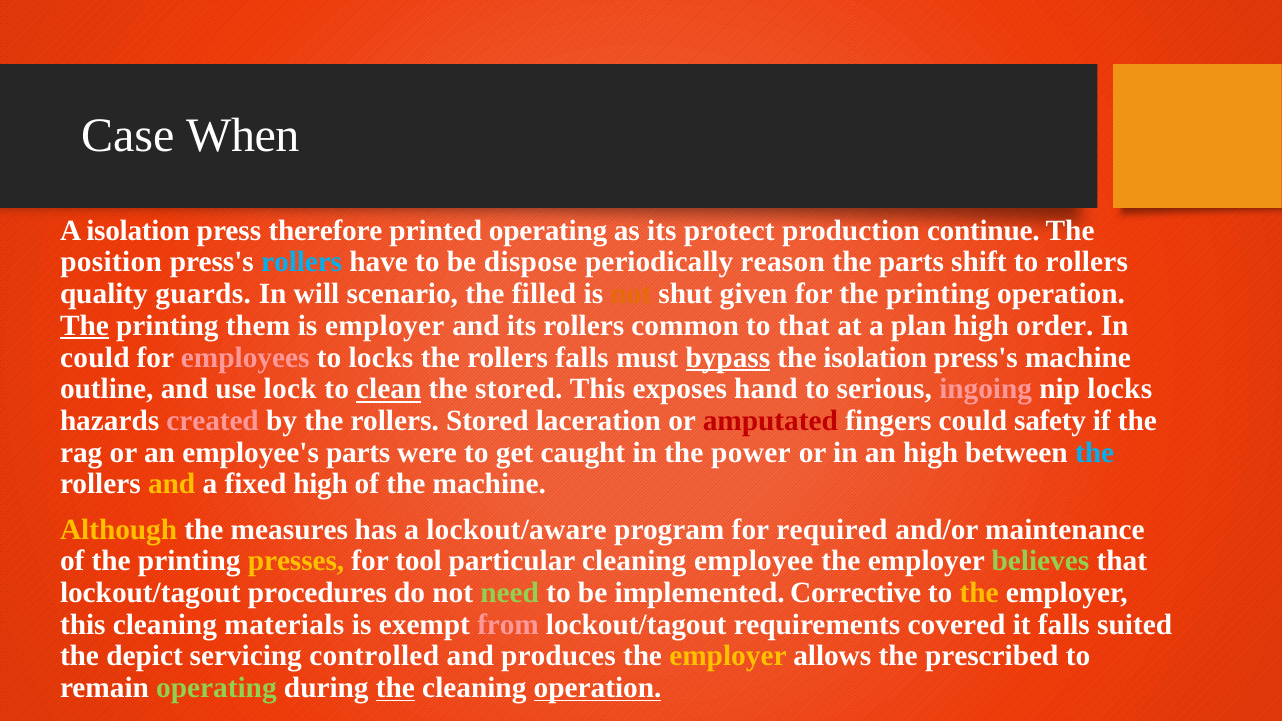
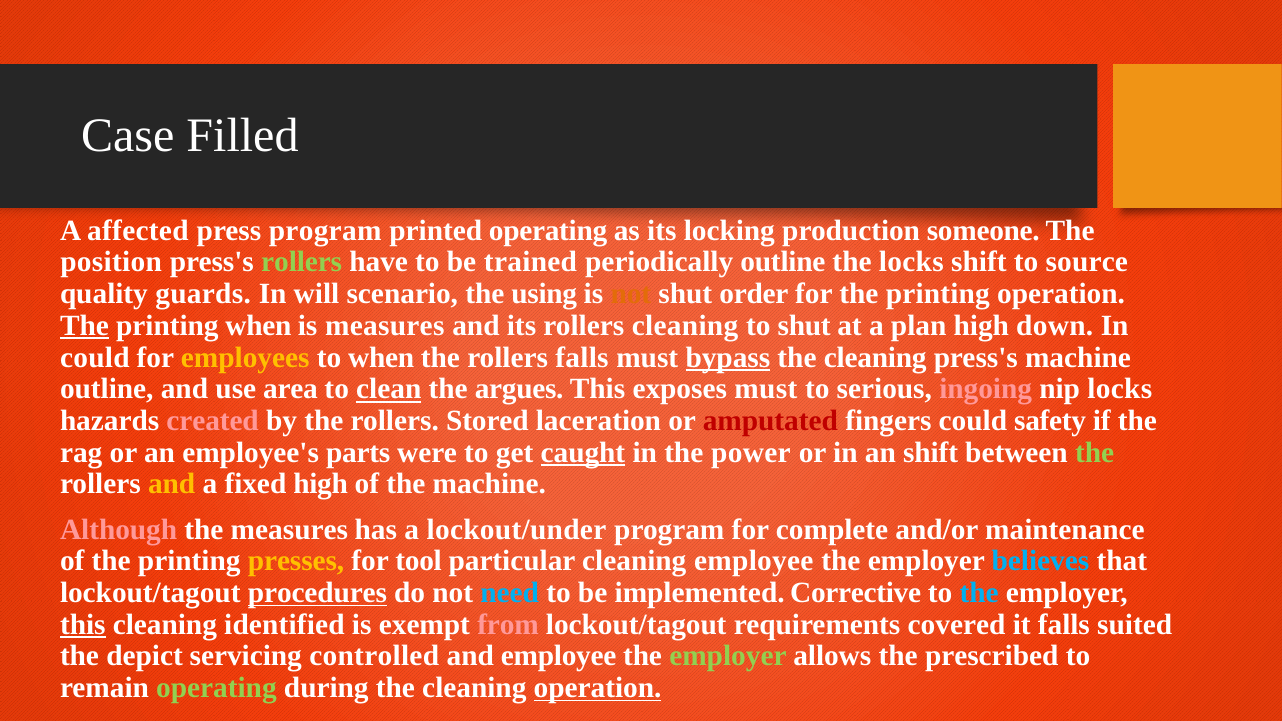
When: When -> Filled
A isolation: isolation -> affected
press therefore: therefore -> program
protect: protect -> locking
continue: continue -> someone
rollers at (302, 262) colour: light blue -> light green
dispose: dispose -> trained
periodically reason: reason -> outline
the parts: parts -> locks
to rollers: rollers -> source
filled: filled -> using
given: given -> order
printing them: them -> when
is employer: employer -> measures
rollers common: common -> cleaning
to that: that -> shut
order: order -> down
employees colour: pink -> yellow
to locks: locks -> when
isolation at (875, 357): isolation -> cleaning
lock: lock -> area
the stored: stored -> argues
exposes hand: hand -> must
caught underline: none -> present
an high: high -> shift
the at (1095, 453) colour: light blue -> light green
Although colour: yellow -> pink
lockout/aware: lockout/aware -> lockout/under
required: required -> complete
believes colour: light green -> light blue
procedures underline: none -> present
need colour: light green -> light blue
the at (979, 593) colour: yellow -> light blue
this at (83, 625) underline: none -> present
materials: materials -> identified
and produces: produces -> employee
employer at (728, 656) colour: yellow -> light green
the at (395, 688) underline: present -> none
